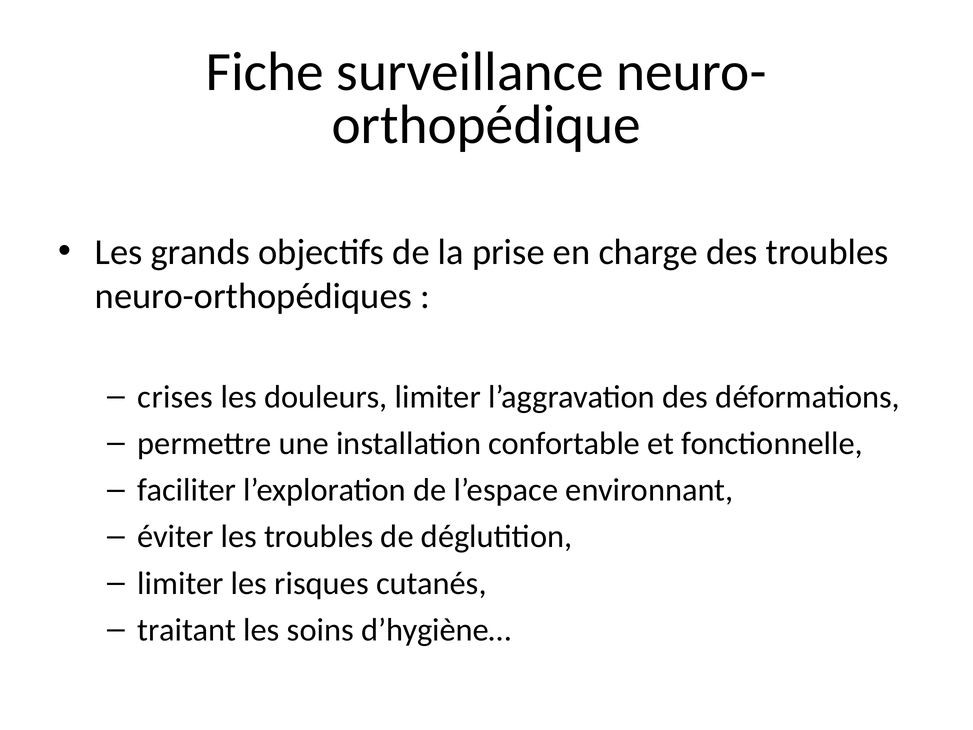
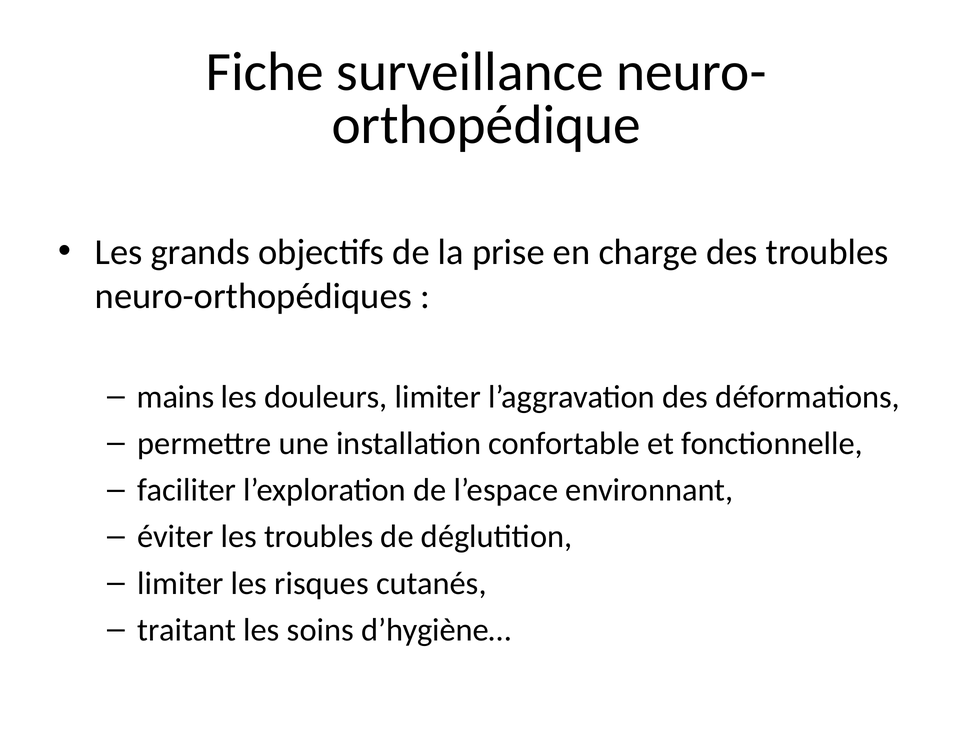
crises: crises -> mains
